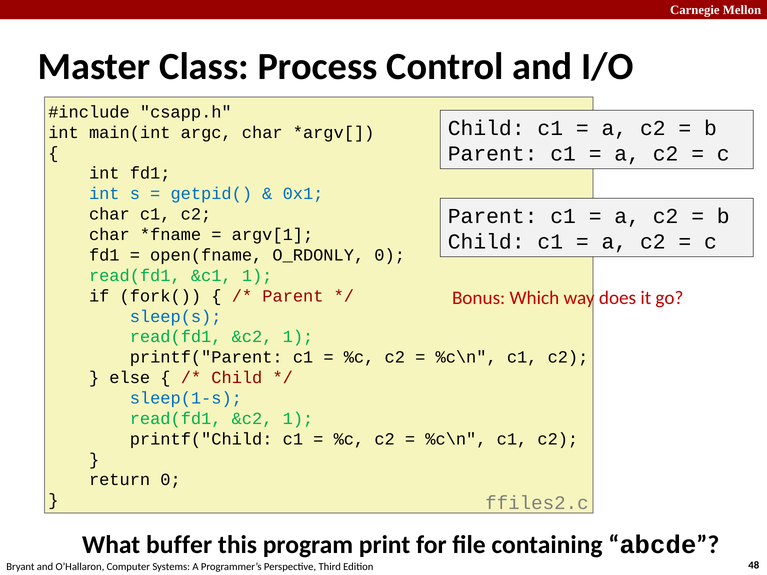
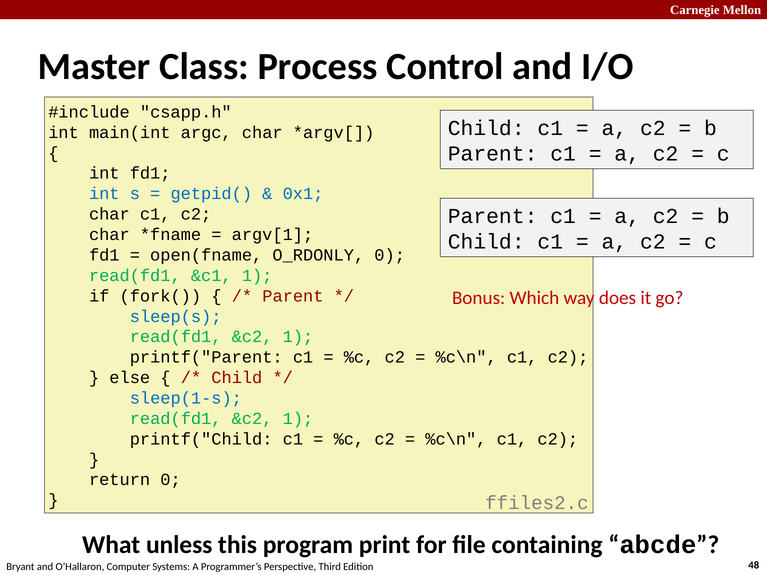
buffer: buffer -> unless
